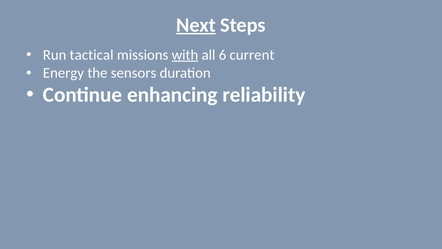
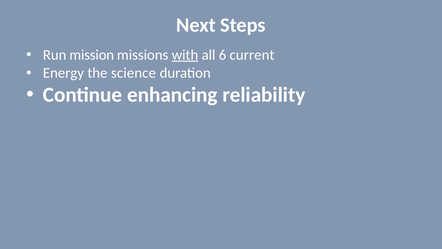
Next underline: present -> none
tactical: tactical -> mission
sensors: sensors -> science
